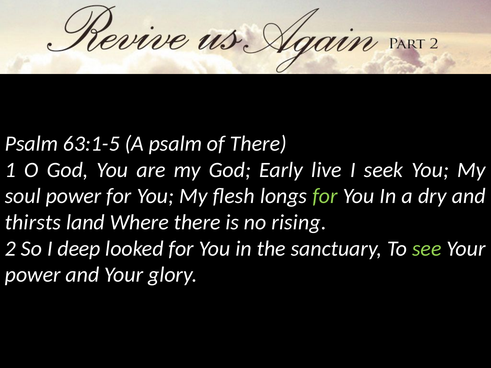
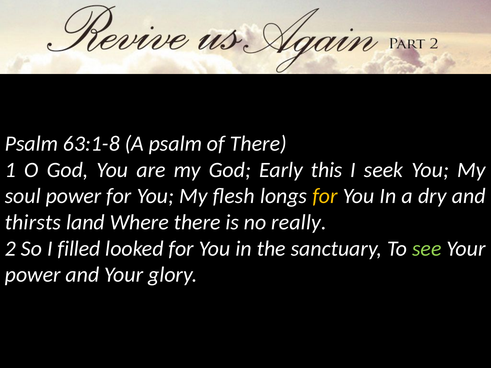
63:1-5: 63:1-5 -> 63:1-8
live: live -> this
for at (325, 196) colour: light green -> yellow
rising: rising -> really
deep: deep -> filled
